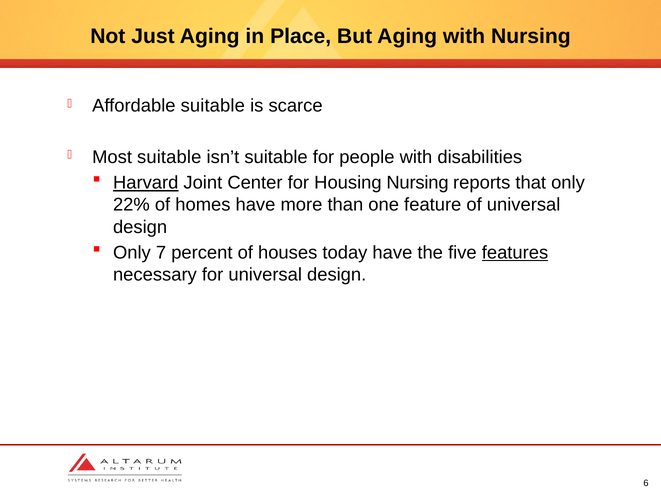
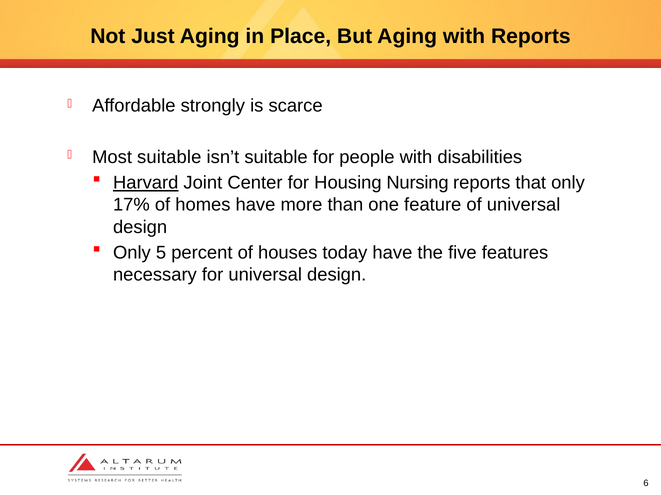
with Nursing: Nursing -> Reports
Affordable suitable: suitable -> strongly
22%: 22% -> 17%
7: 7 -> 5
features underline: present -> none
